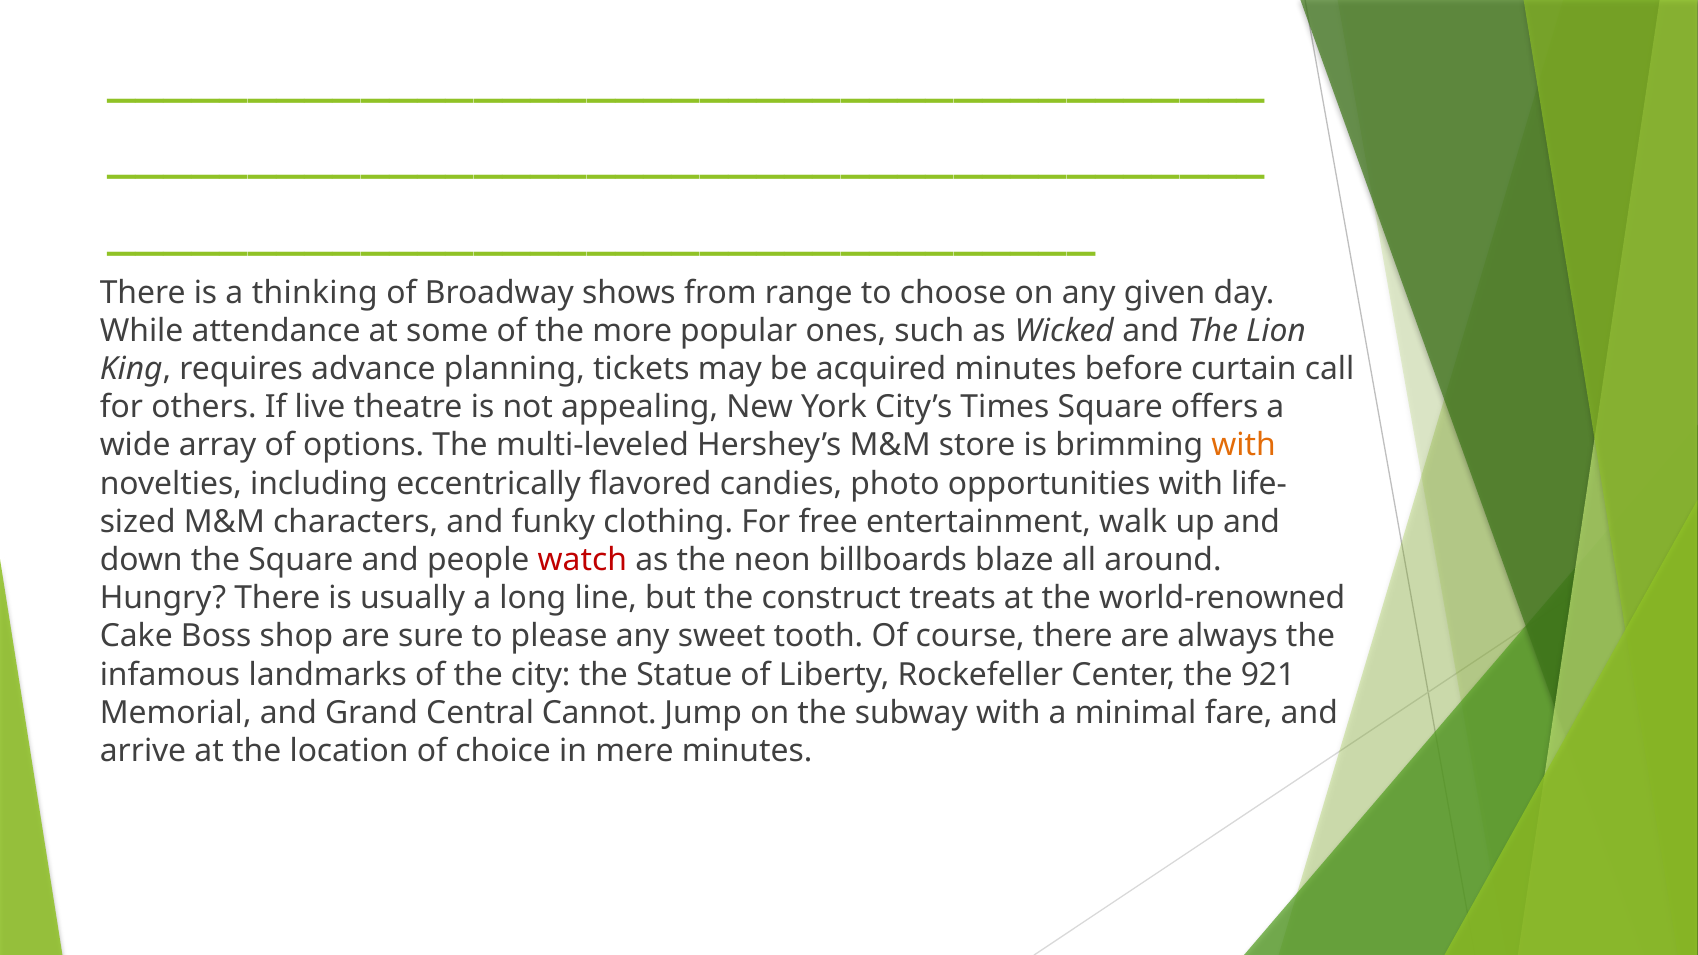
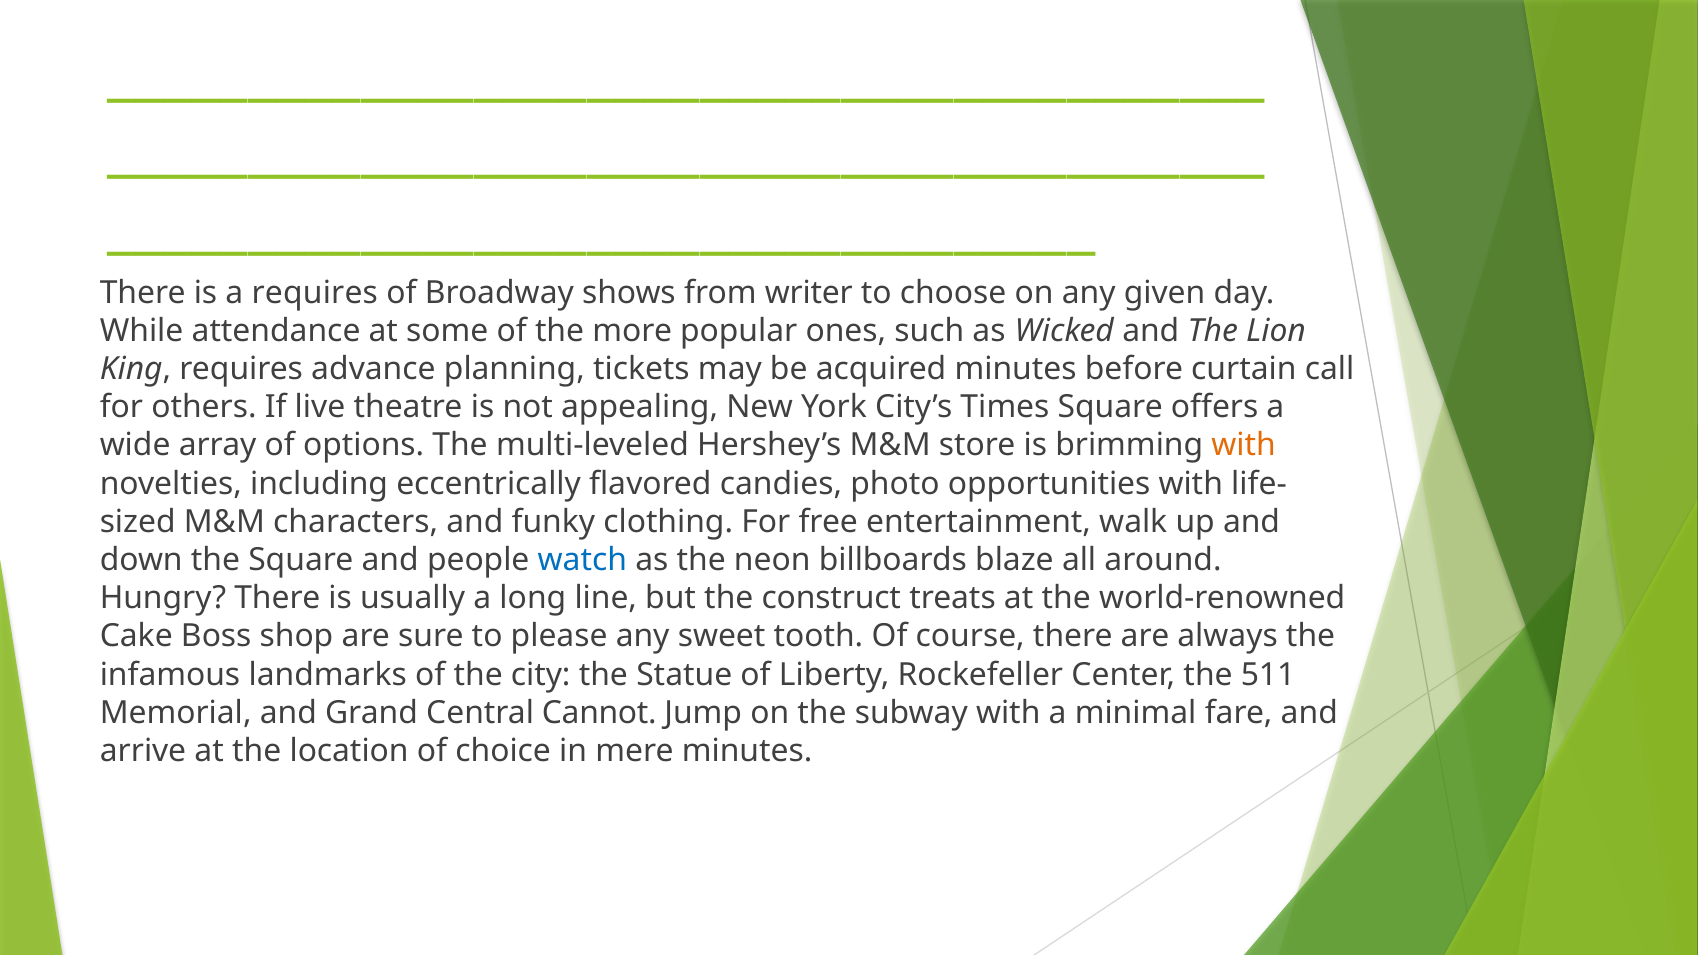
a thinking: thinking -> requires
range: range -> writer
watch colour: red -> blue
921: 921 -> 511
